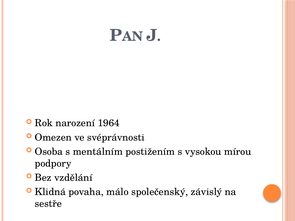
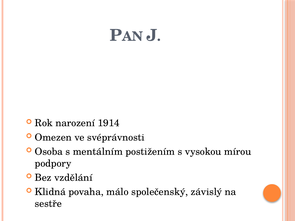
1964: 1964 -> 1914
